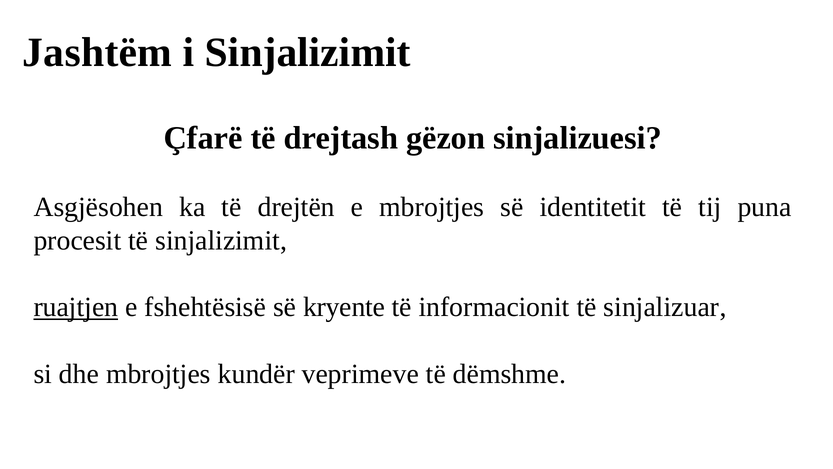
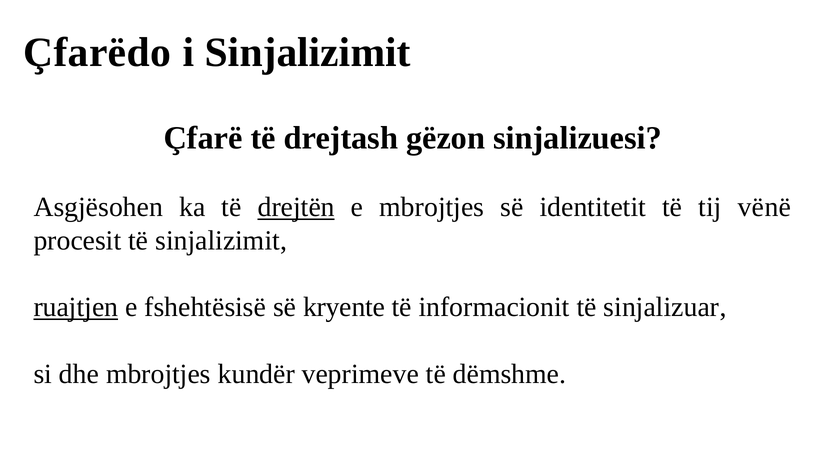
Jashtëm: Jashtëm -> Çfarëdo
drejtën underline: none -> present
puna: puna -> vënë
